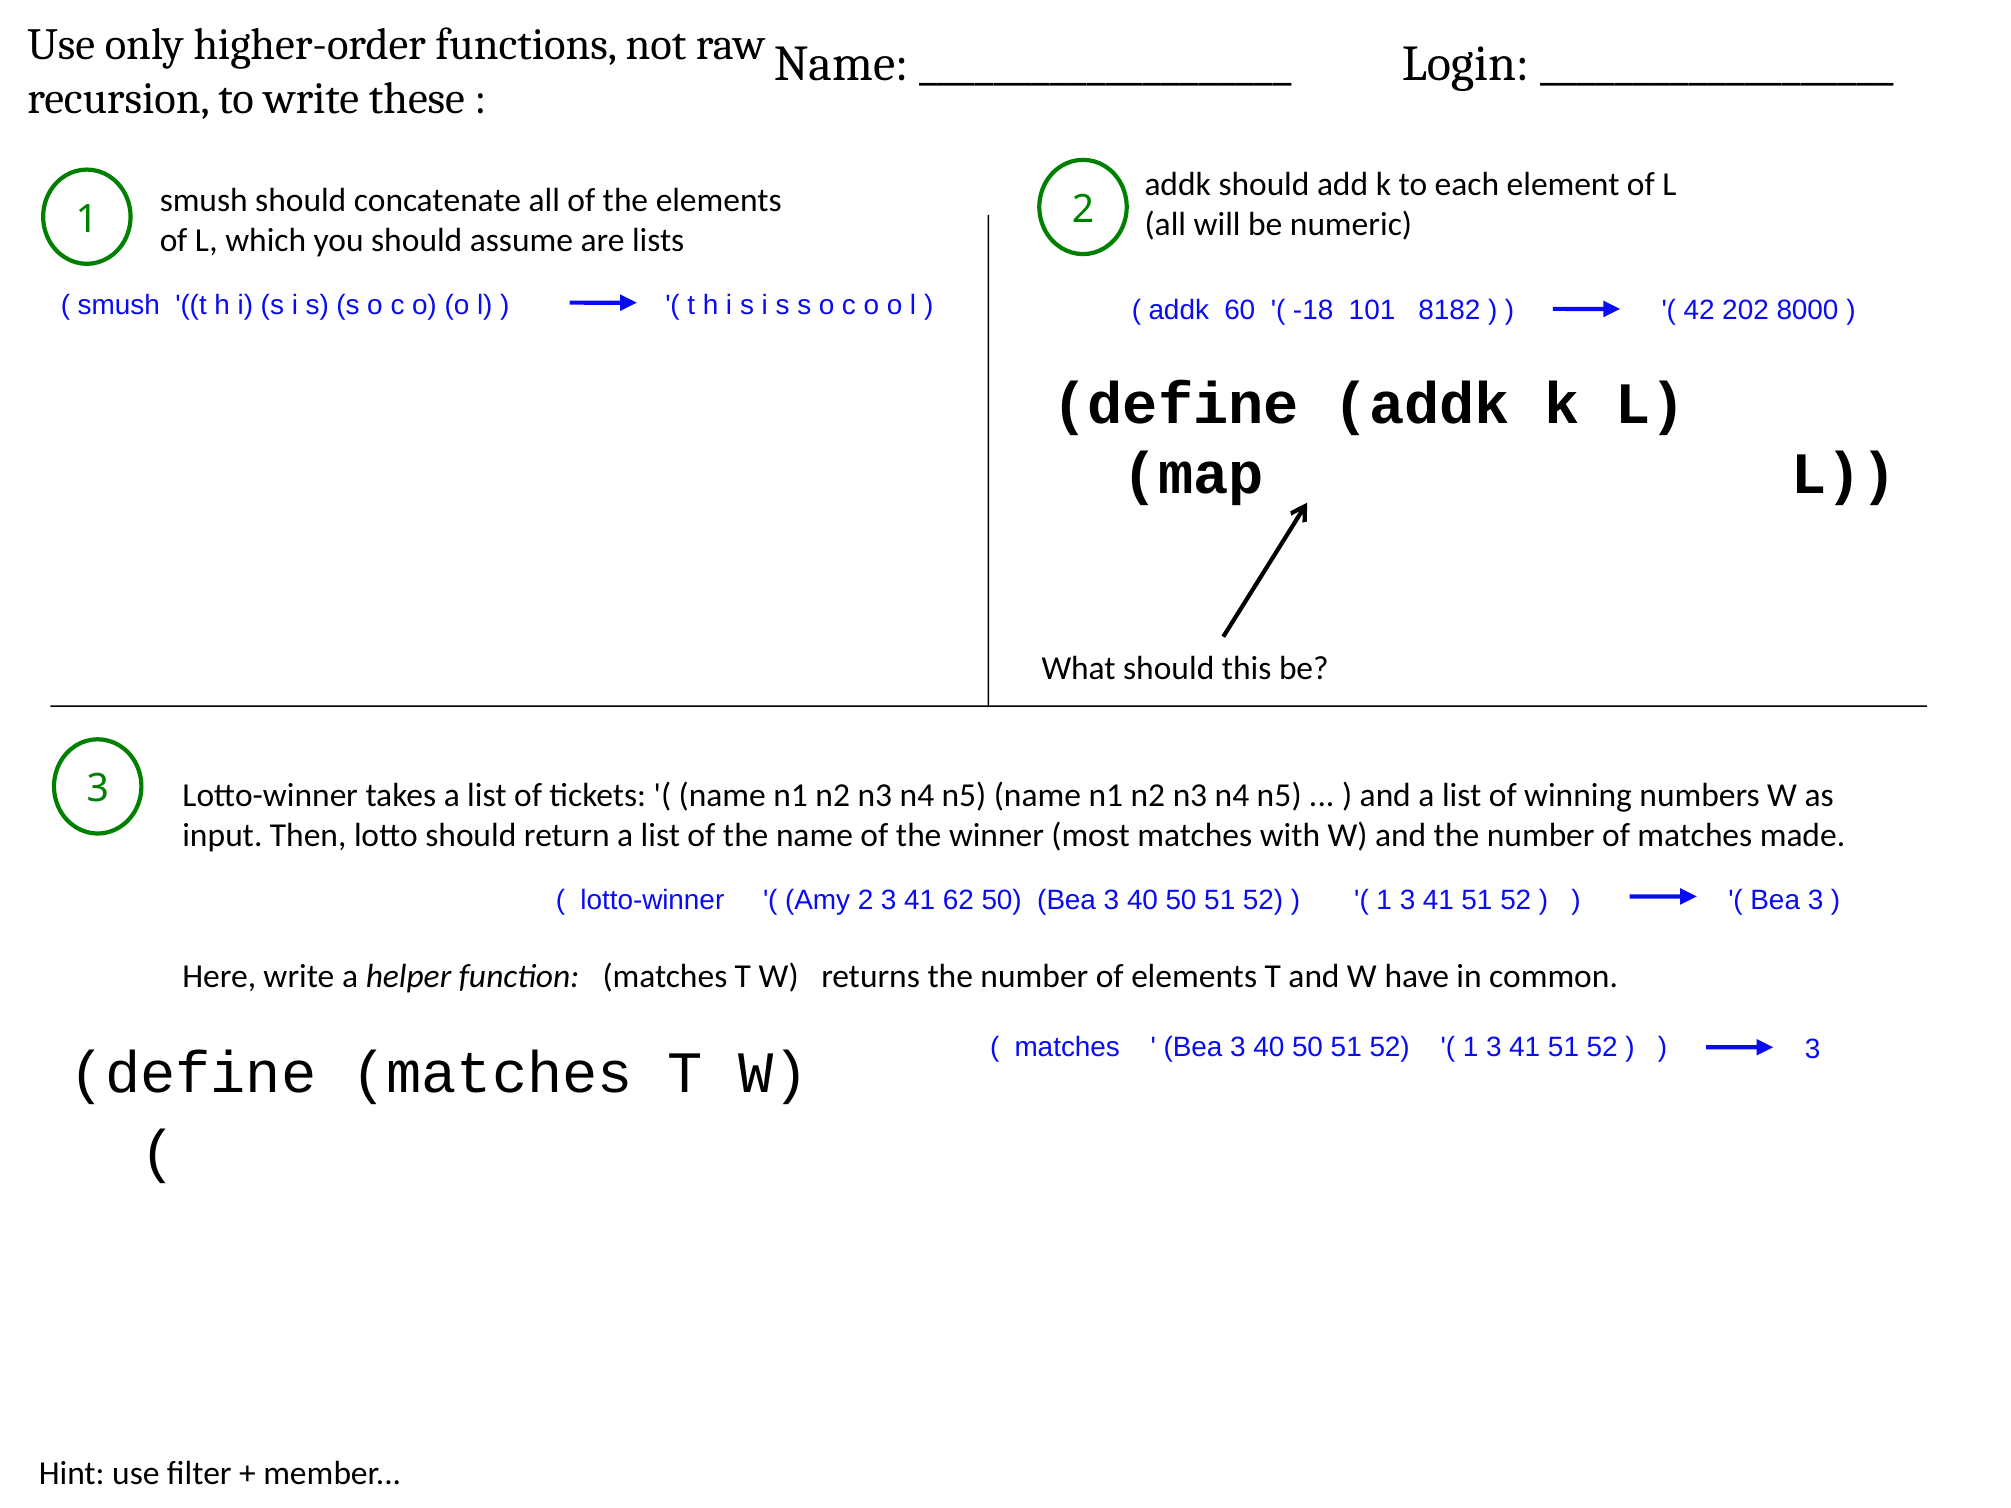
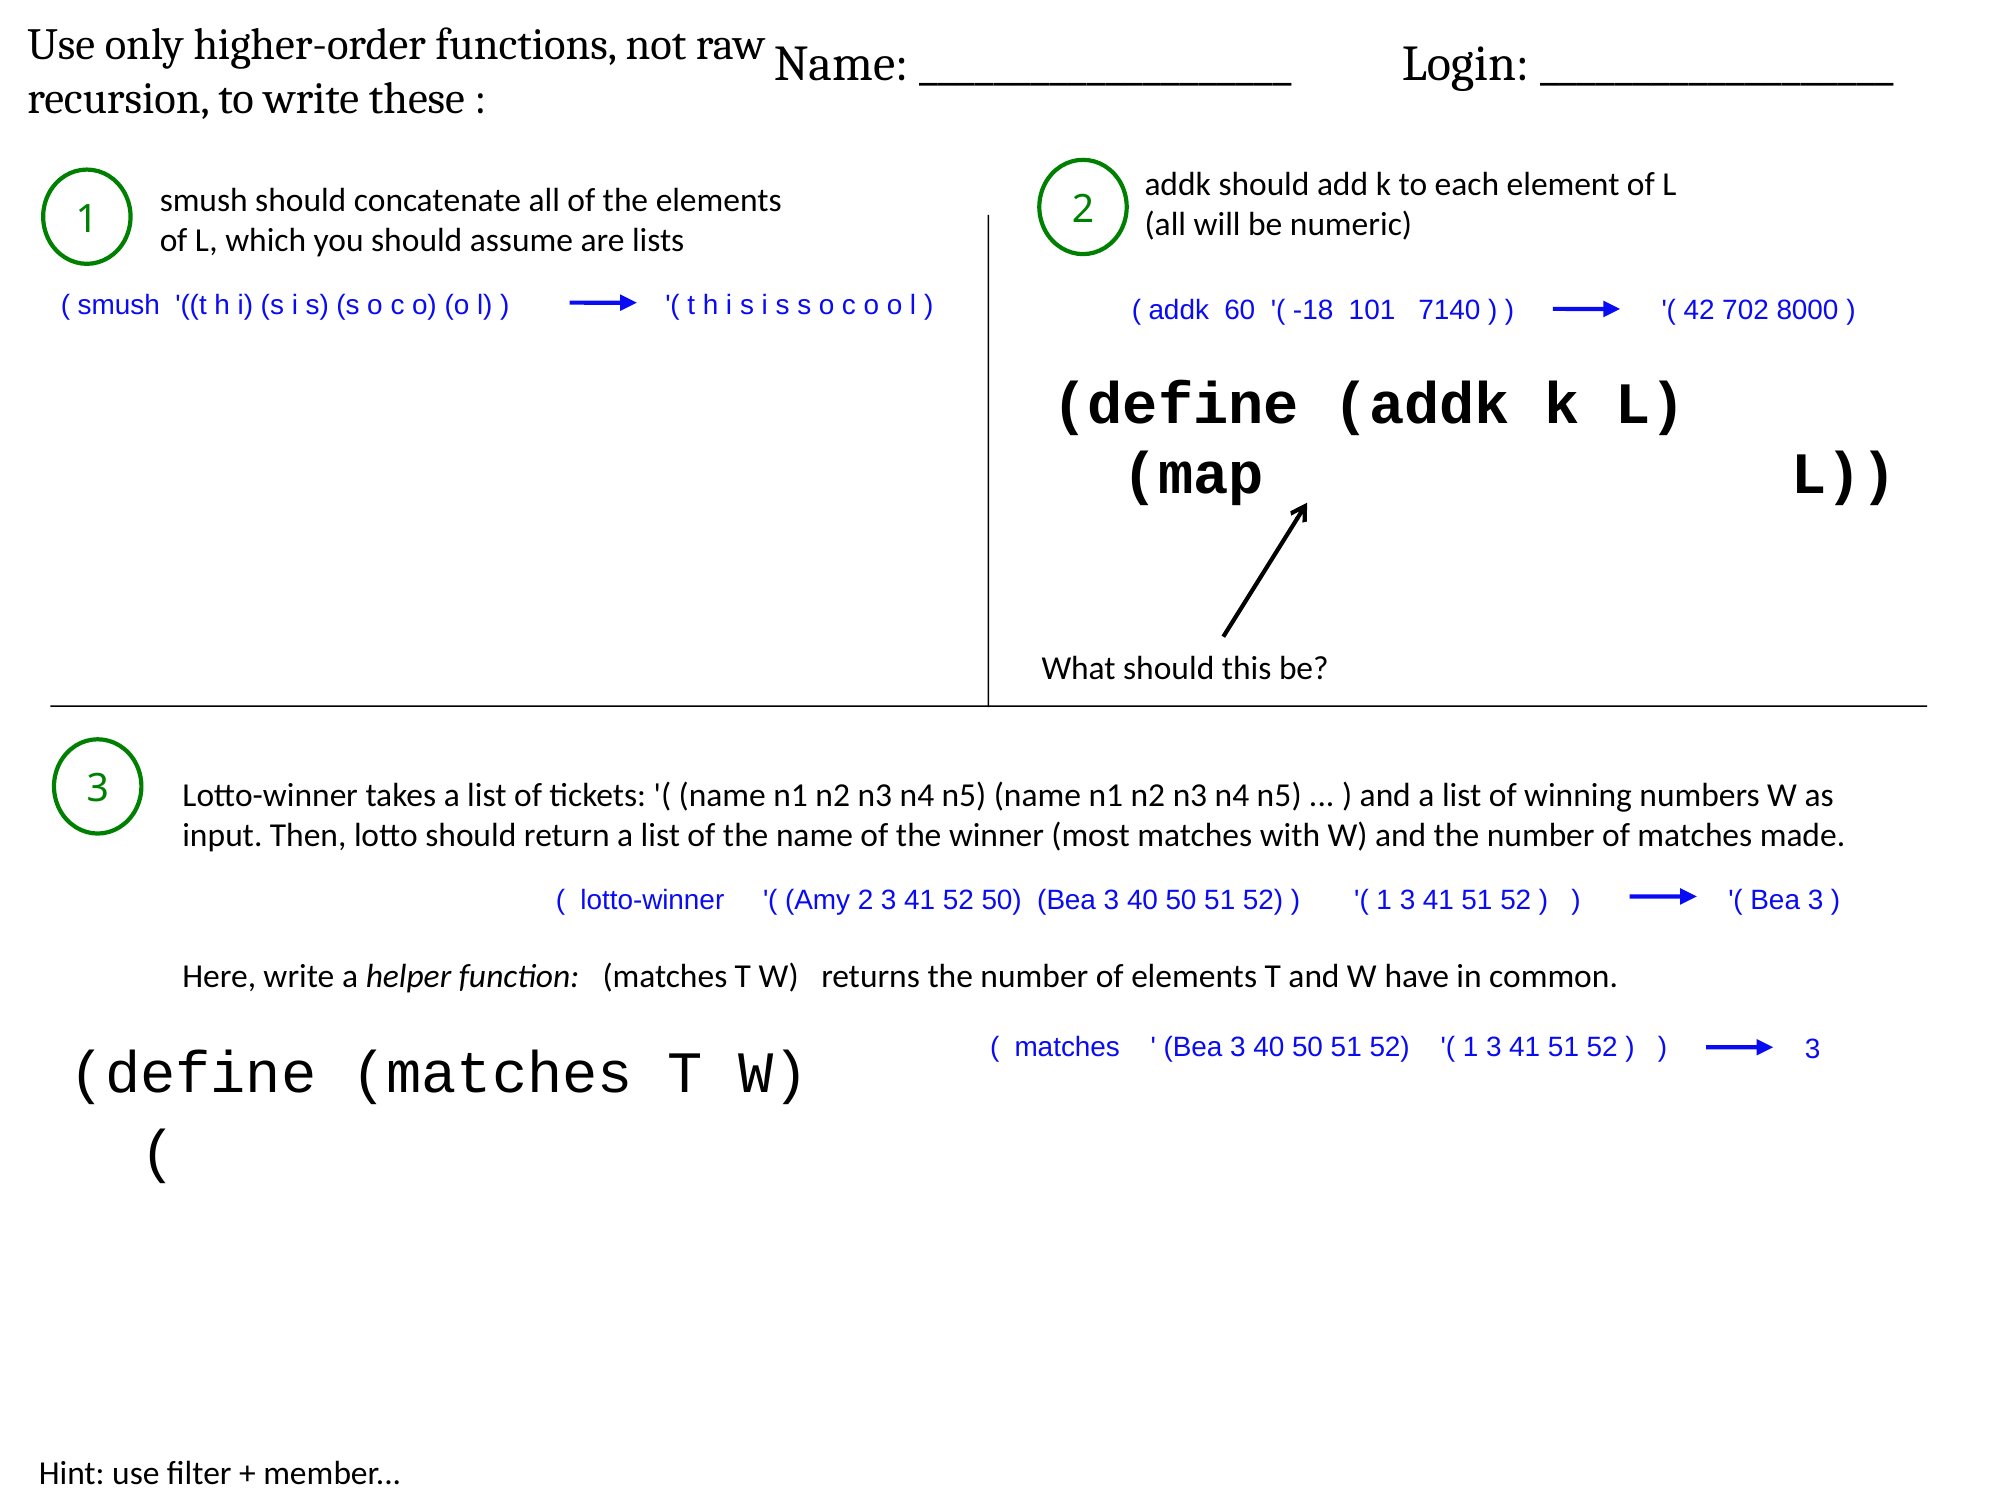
8182: 8182 -> 7140
202: 202 -> 702
41 62: 62 -> 52
